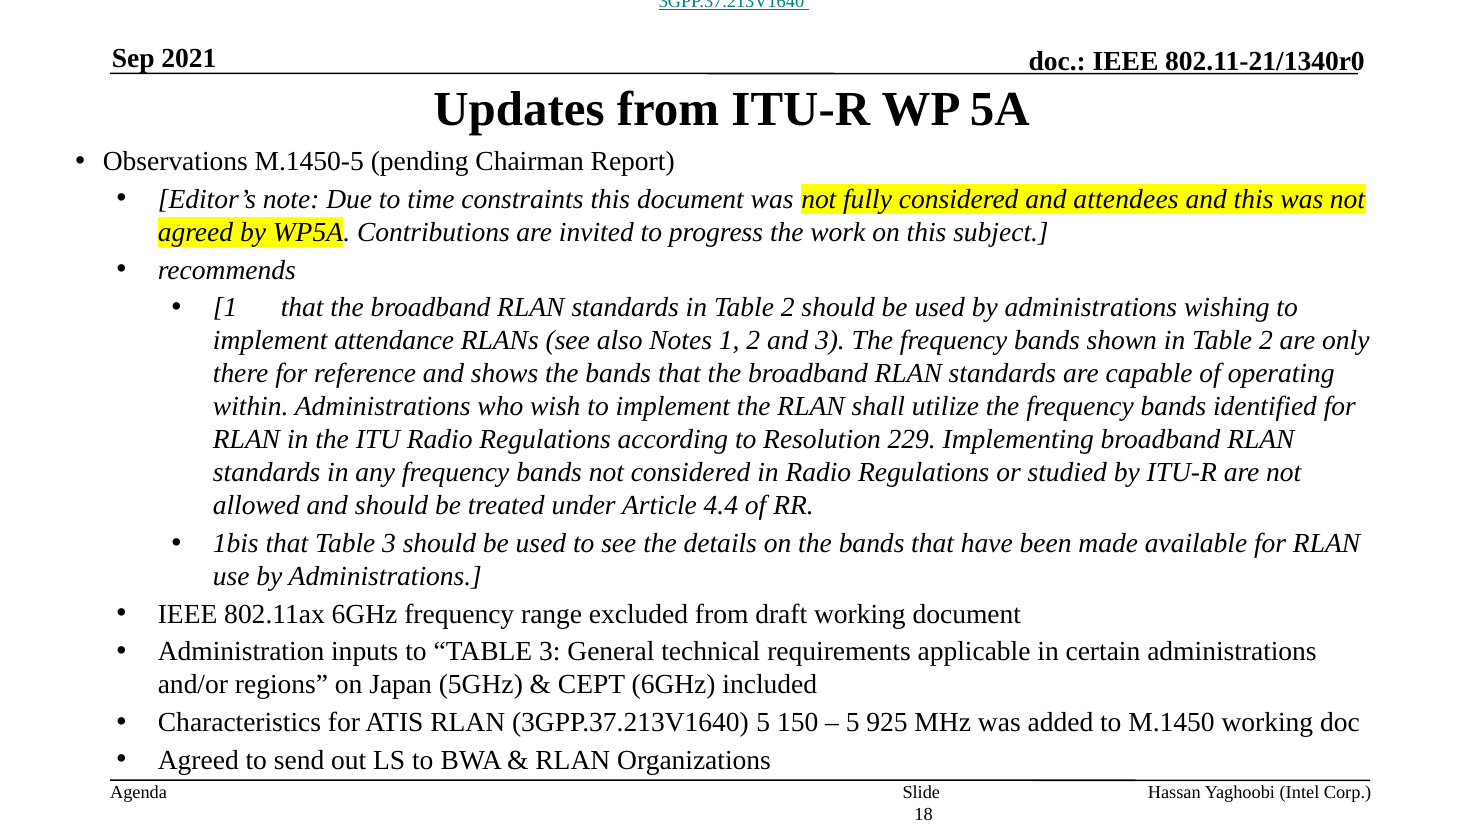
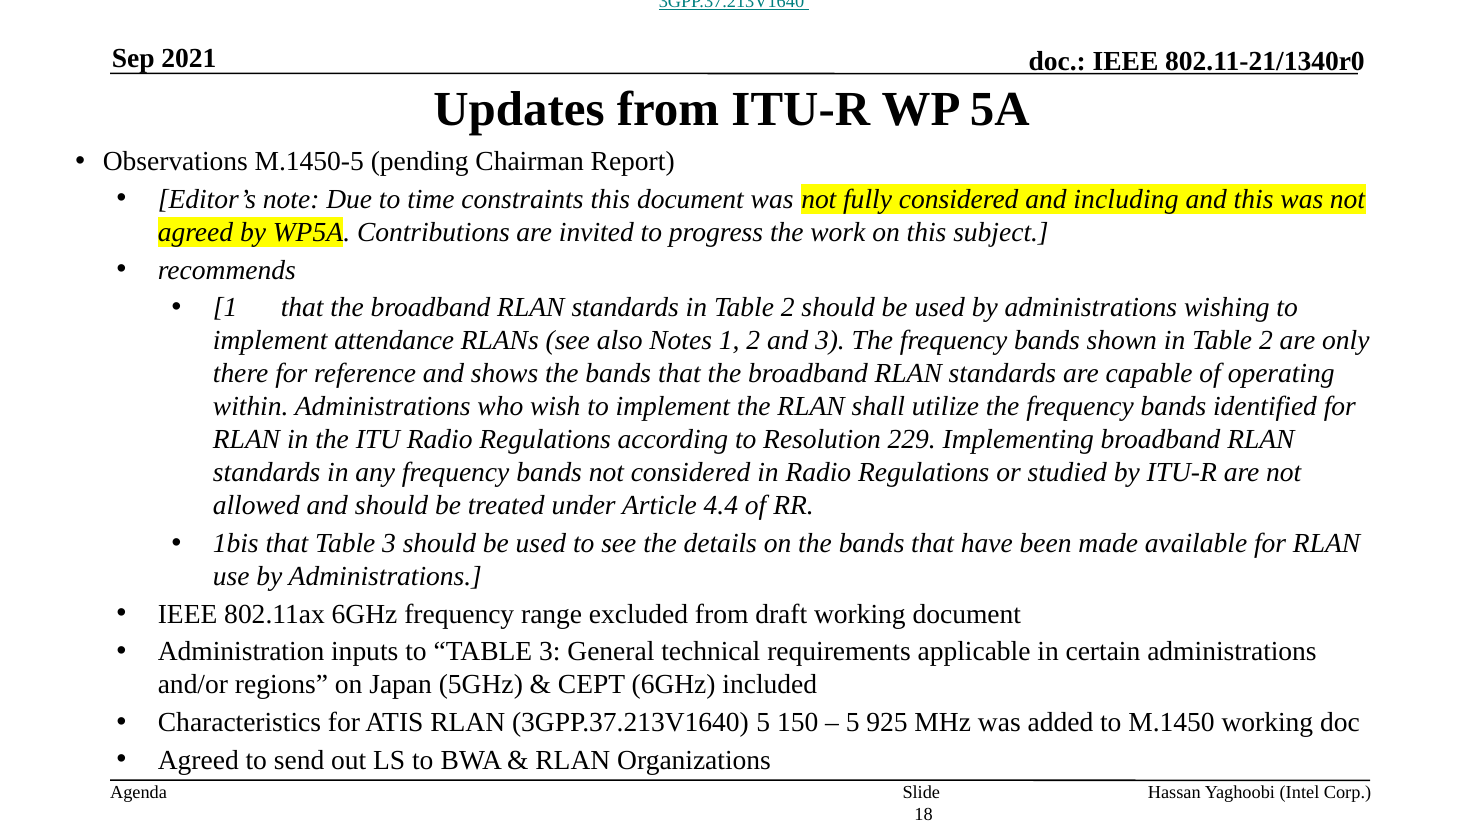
attendees: attendees -> including
